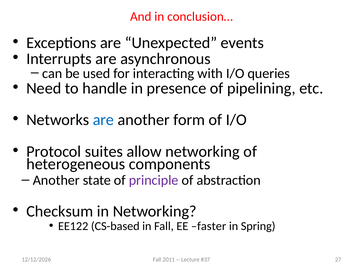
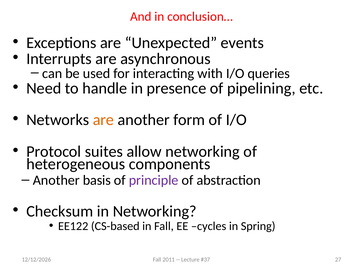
are at (103, 120) colour: blue -> orange
state: state -> basis
faster: faster -> cycles
